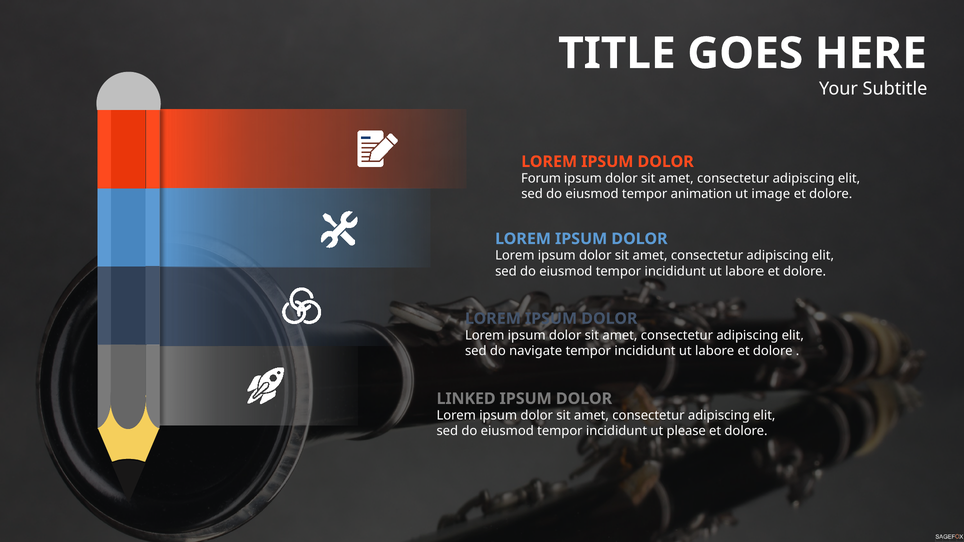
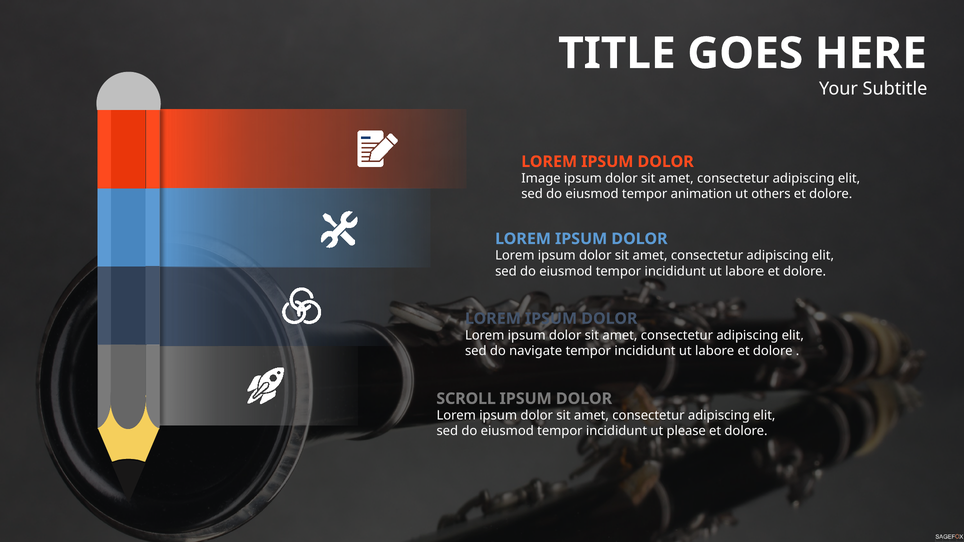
Forum: Forum -> Image
image: image -> others
LINKED: LINKED -> SCROLL
